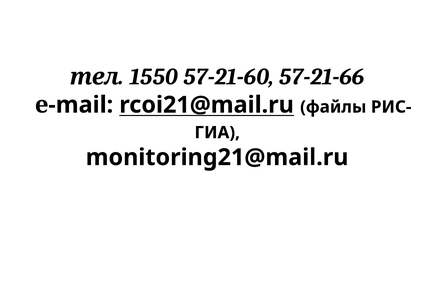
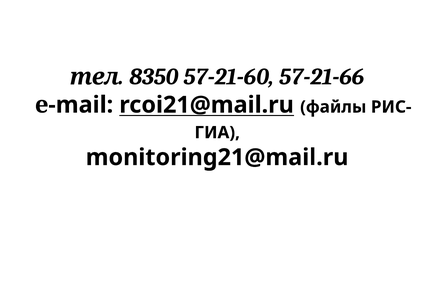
1550: 1550 -> 8350
